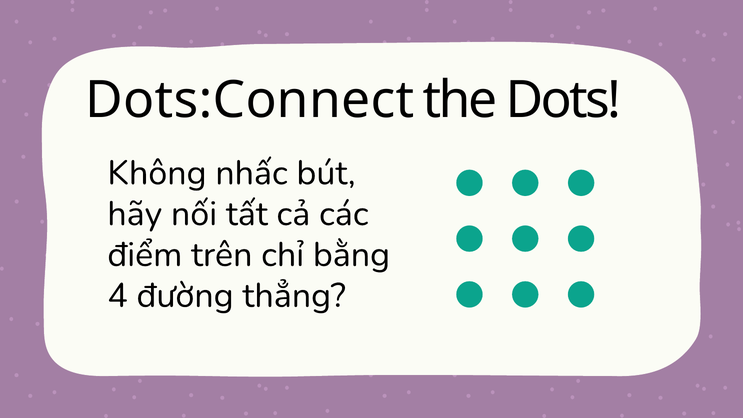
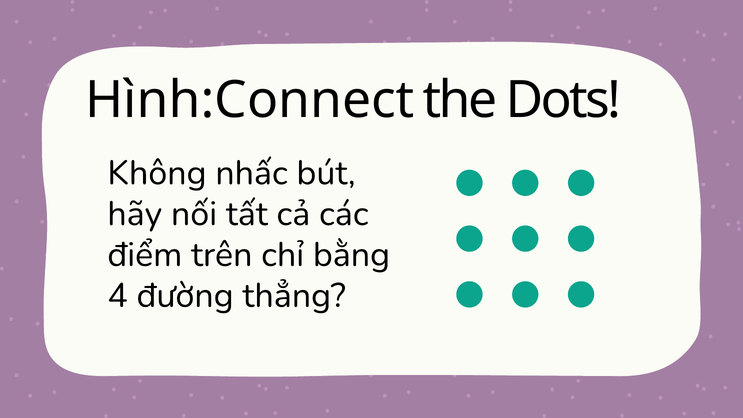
Dots:Connect: Dots:Connect -> Hình:Connect
